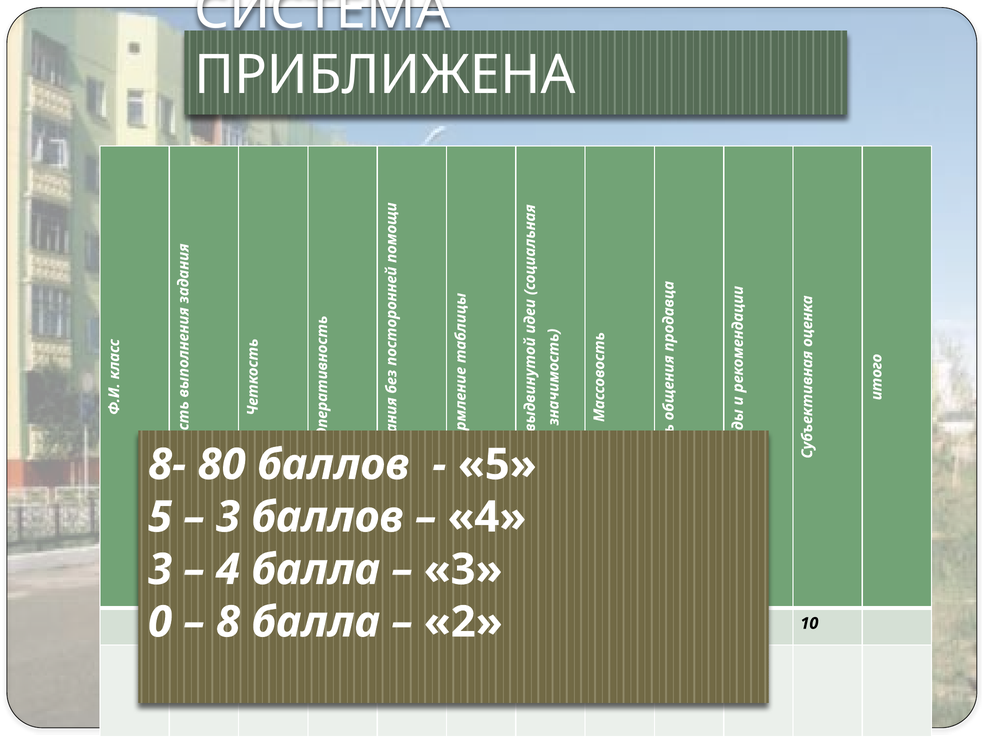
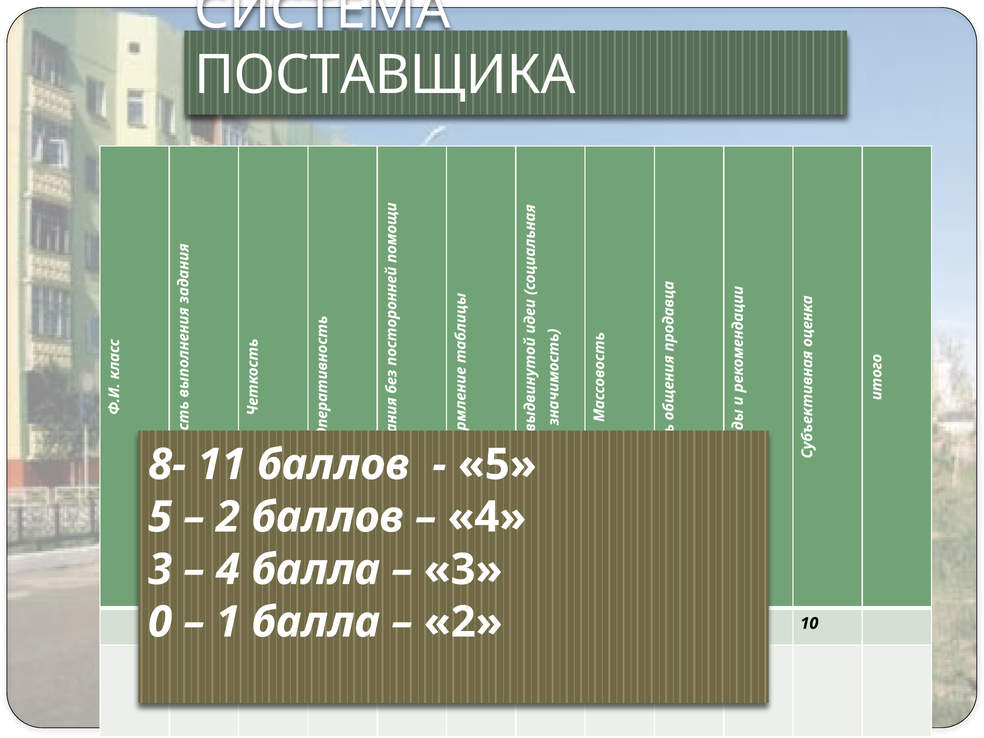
ПРИБЛИЖЕНА: ПРИБЛИЖЕНА -> ПОСТАВЩИКА
80: 80 -> 11
3 at (228, 517): 3 -> 2
8 at (228, 622): 8 -> 1
